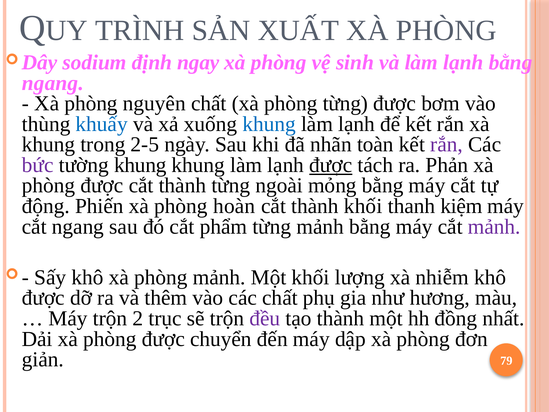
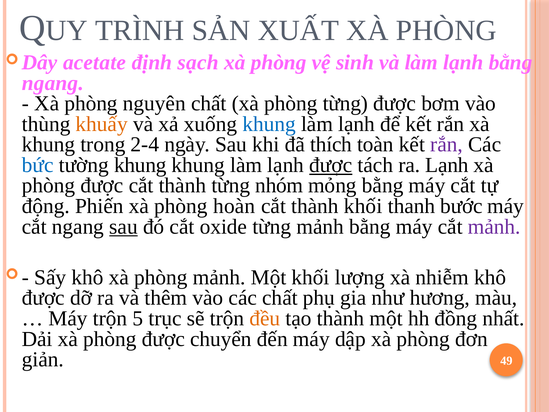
sodium: sodium -> acetate
ngay: ngay -> sạch
khuấy colour: blue -> orange
2-5: 2-5 -> 2-4
nhãn: nhãn -> thích
bức colour: purple -> blue
ra Phản: Phản -> Lạnh
ngoài: ngoài -> nhóm
kiệm: kiệm -> bước
sau at (124, 227) underline: none -> present
phẩm: phẩm -> oxide
2: 2 -> 5
đều colour: purple -> orange
79: 79 -> 49
